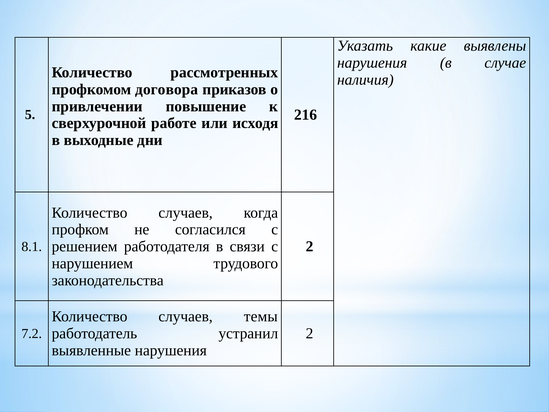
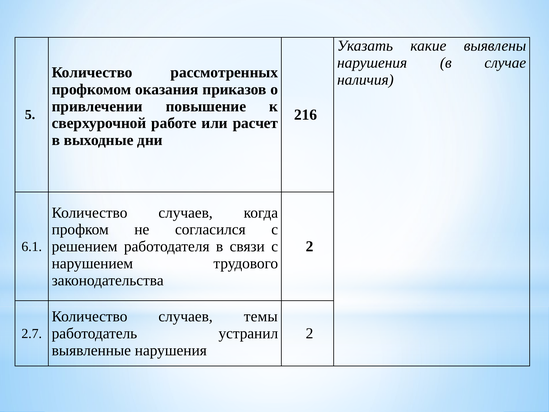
договора: договора -> оказания
исходя: исходя -> расчет
8.1: 8.1 -> 6.1
7.2: 7.2 -> 2.7
